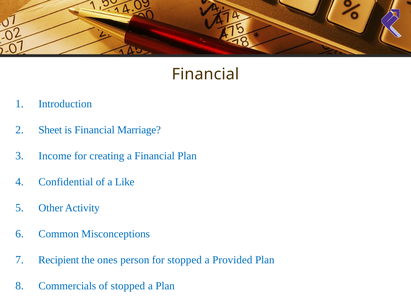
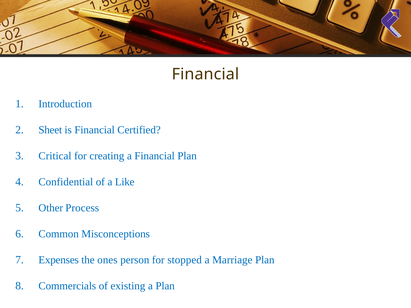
Marriage: Marriage -> Certified
Income: Income -> Critical
Activity: Activity -> Process
Recipient: Recipient -> Expenses
Provided: Provided -> Marriage
of stopped: stopped -> existing
